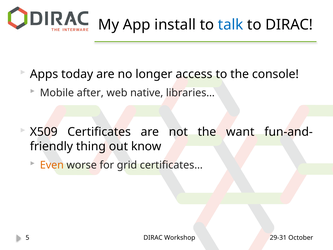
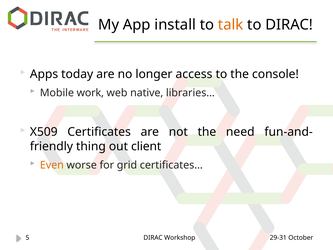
talk colour: blue -> orange
after: after -> work
want: want -> need
know: know -> client
